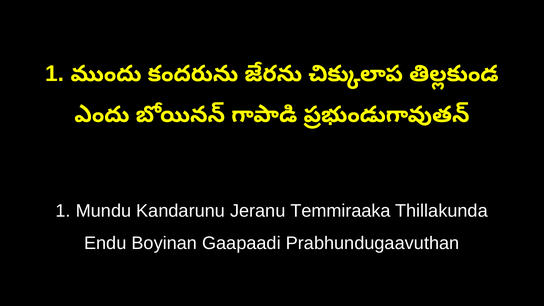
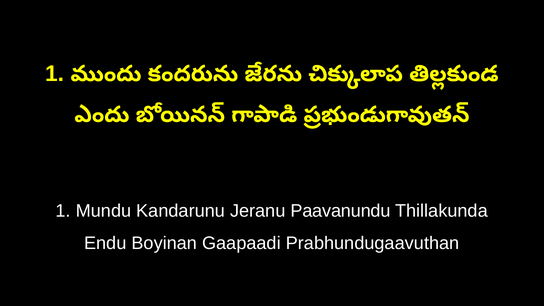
Temmiraaka: Temmiraaka -> Paavanundu
